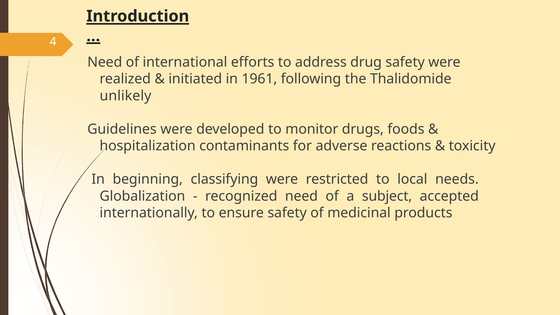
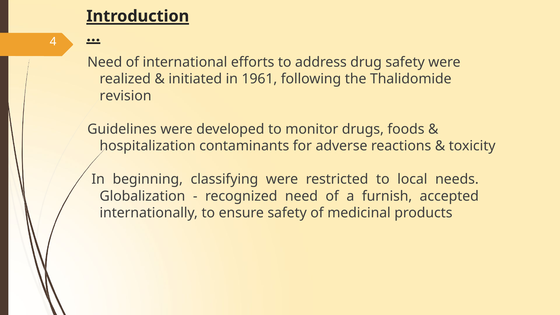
unlikely: unlikely -> revision
subject: subject -> furnish
